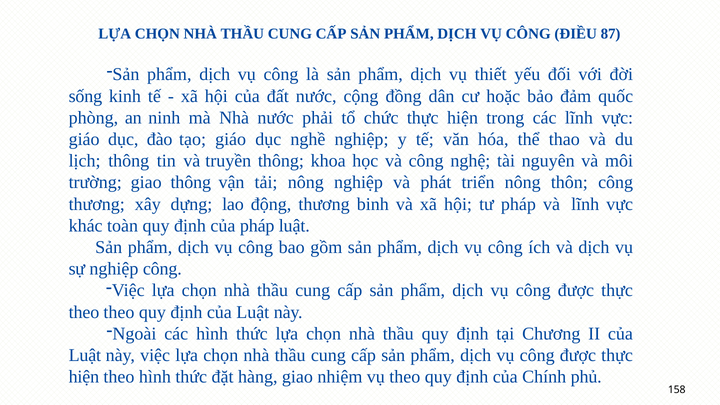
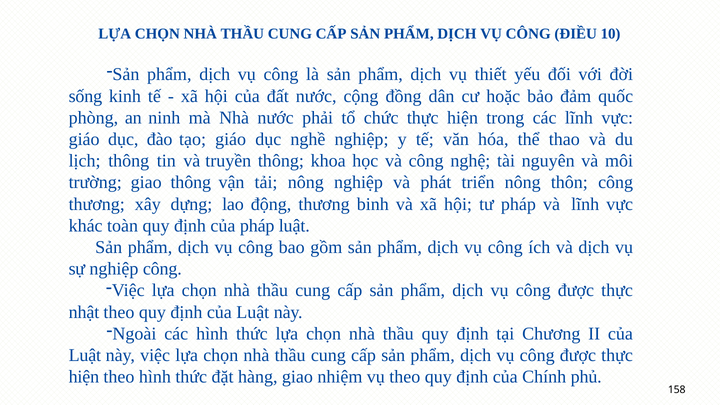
87: 87 -> 10
theo at (84, 312): theo -> nhật
